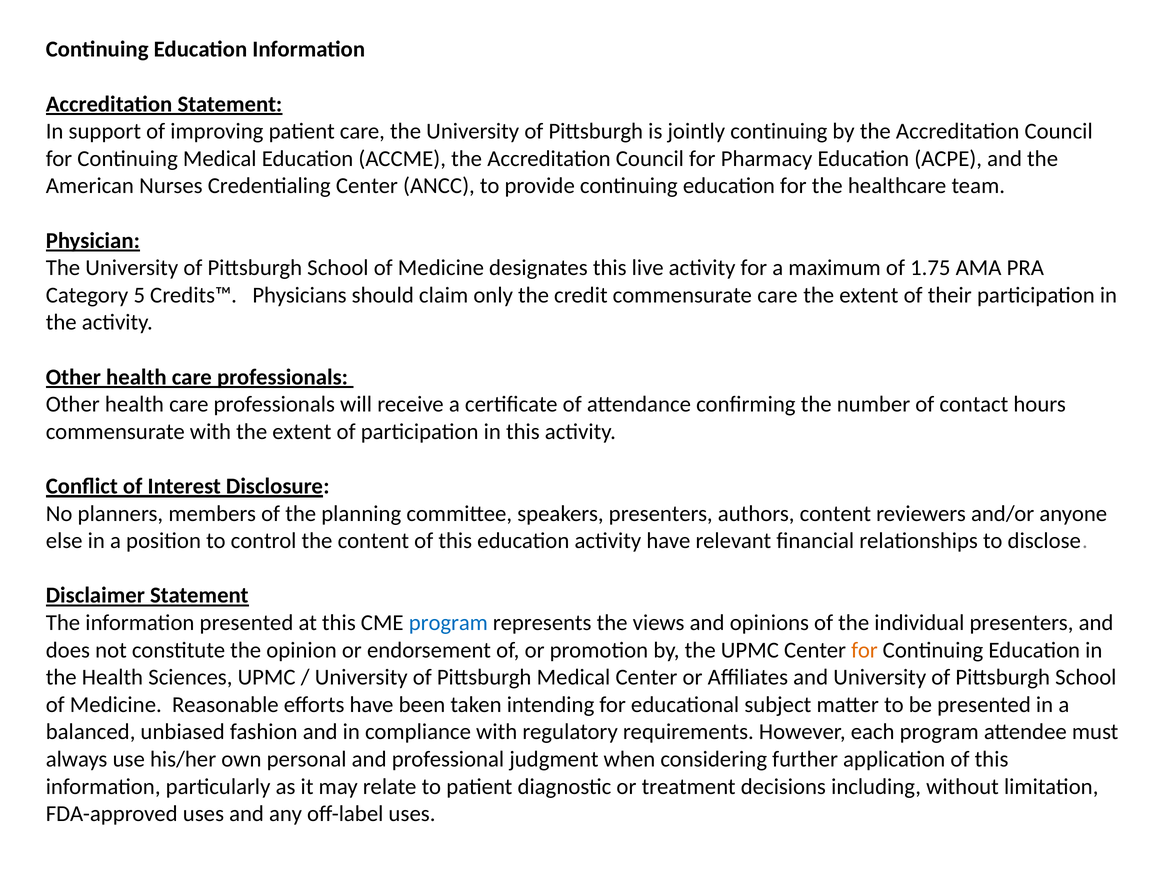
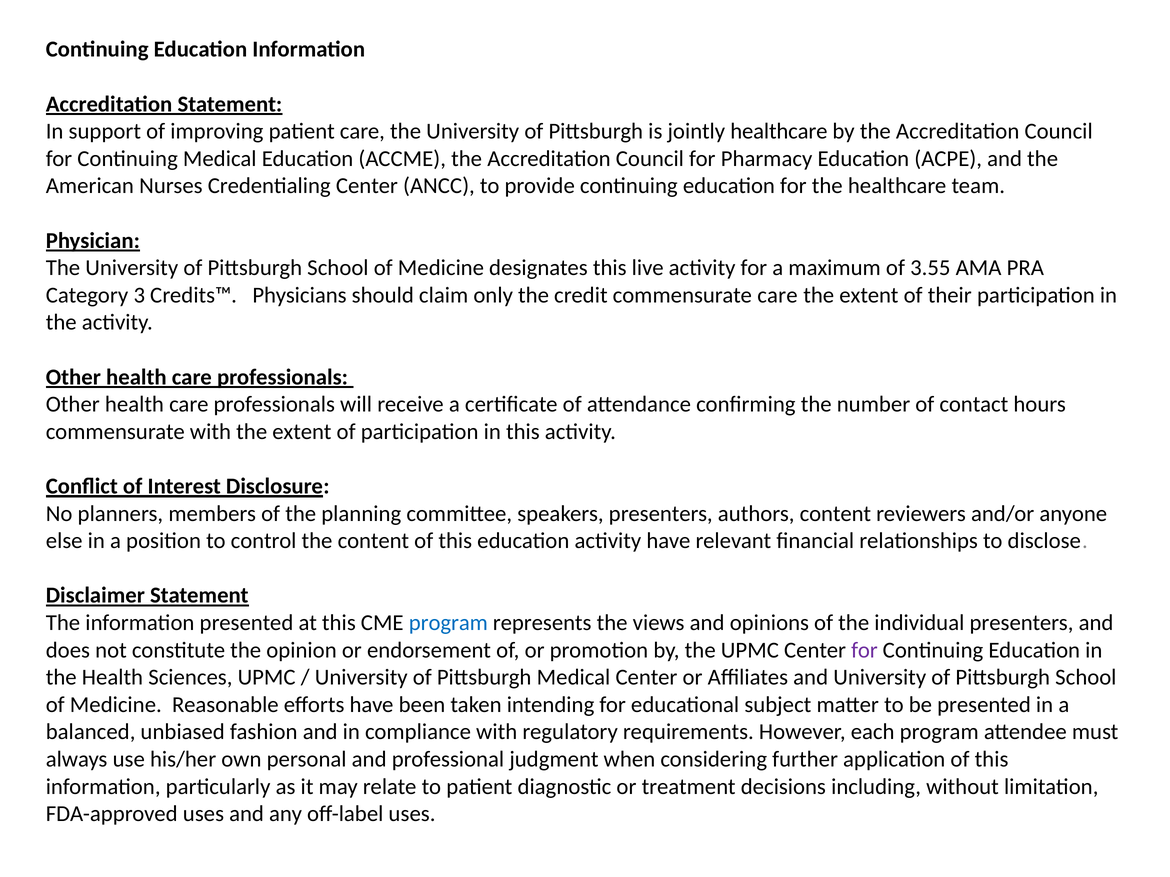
jointly continuing: continuing -> healthcare
1.75: 1.75 -> 3.55
5: 5 -> 3
for at (864, 650) colour: orange -> purple
